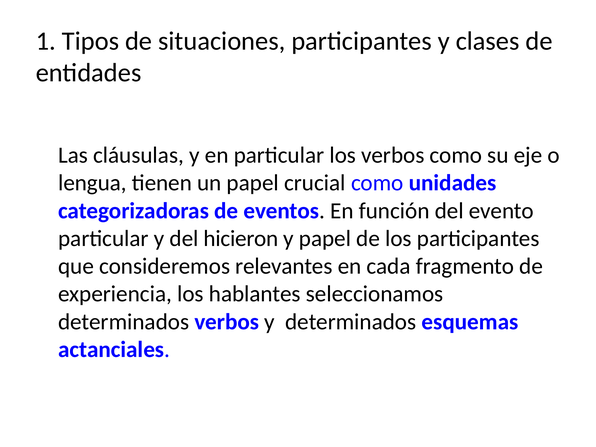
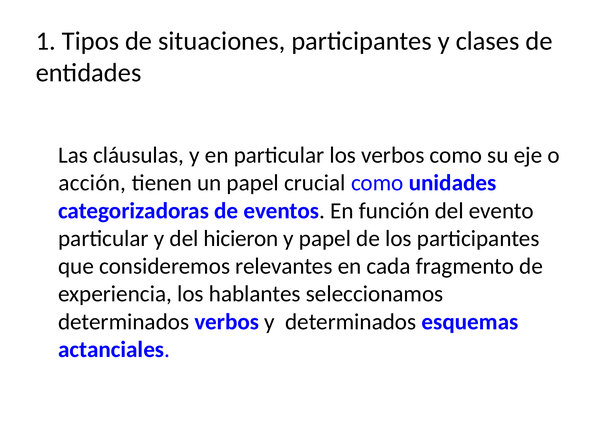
lengua: lengua -> acción
